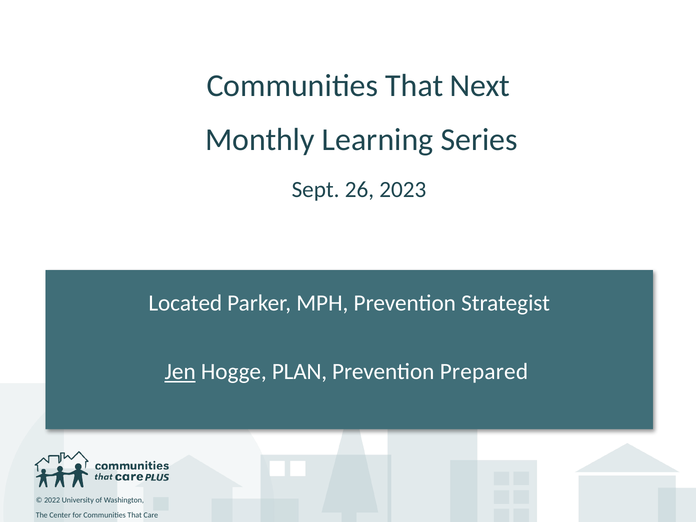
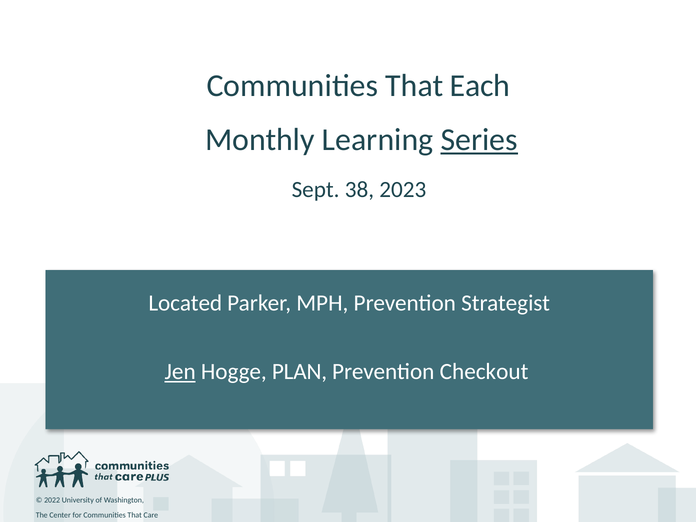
Next: Next -> Each
Series underline: none -> present
26: 26 -> 38
Prepared: Prepared -> Checkout
